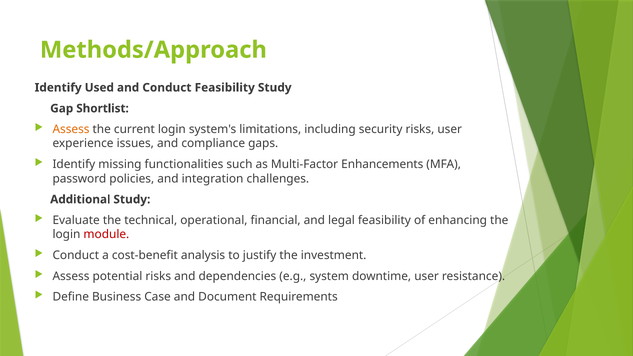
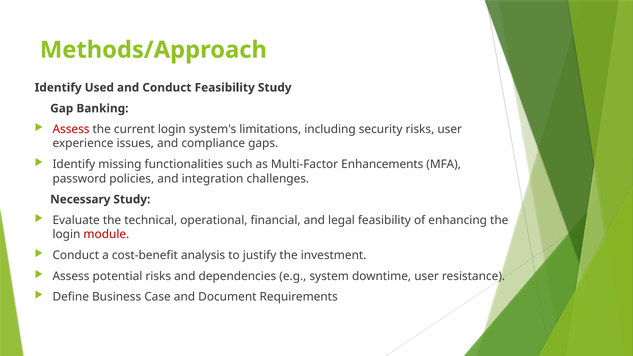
Shortlist: Shortlist -> Banking
Assess at (71, 129) colour: orange -> red
Additional: Additional -> Necessary
